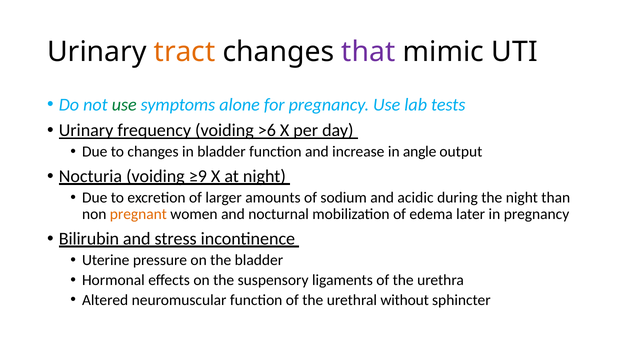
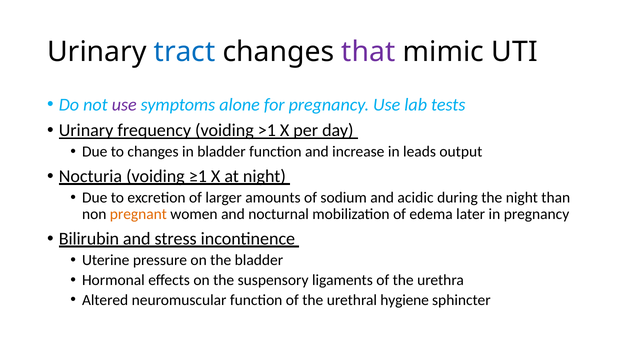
tract colour: orange -> blue
use at (124, 105) colour: green -> purple
>6: >6 -> >1
angle: angle -> leads
≥9: ≥9 -> ≥1
without: without -> hygiene
